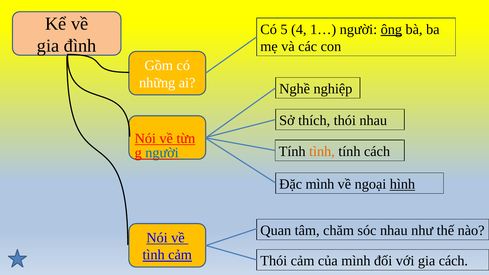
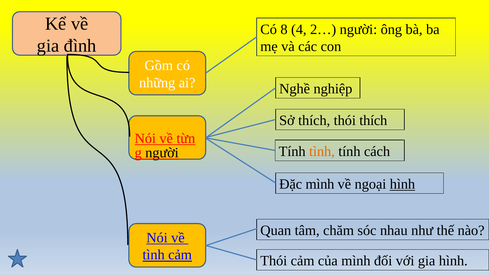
5: 5 -> 8
1…: 1… -> 2…
ông underline: present -> none
thói nhau: nhau -> thích
người at (162, 153) colour: blue -> black
gia cách: cách -> hình
